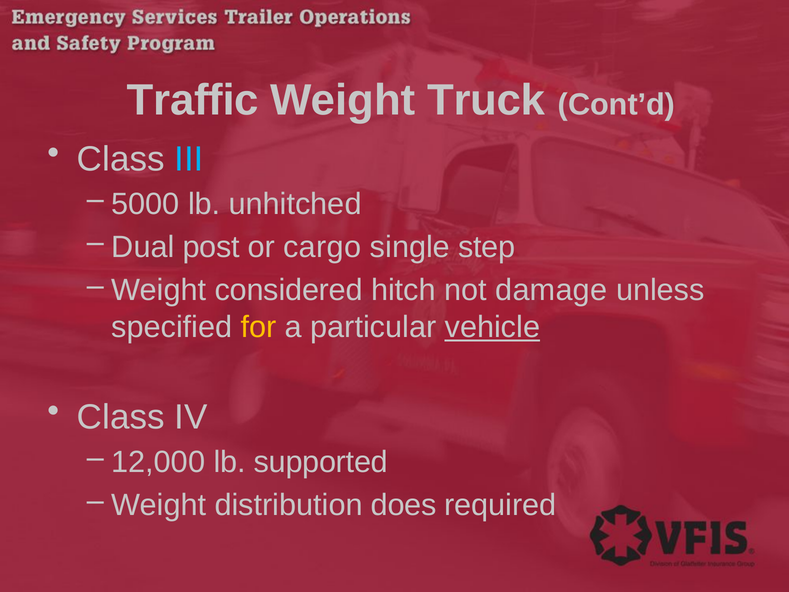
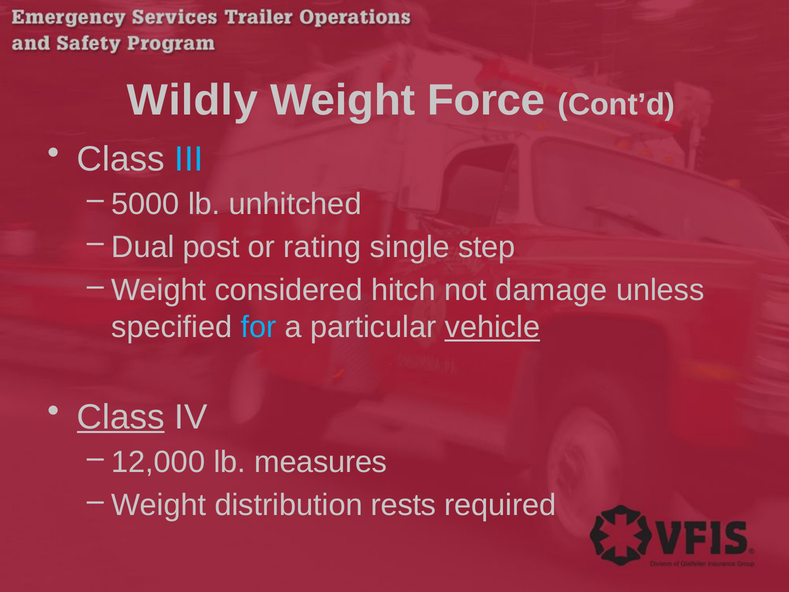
Traffic: Traffic -> Wildly
Truck: Truck -> Force
cargo: cargo -> rating
for colour: yellow -> light blue
Class at (121, 417) underline: none -> present
supported: supported -> measures
does: does -> rests
